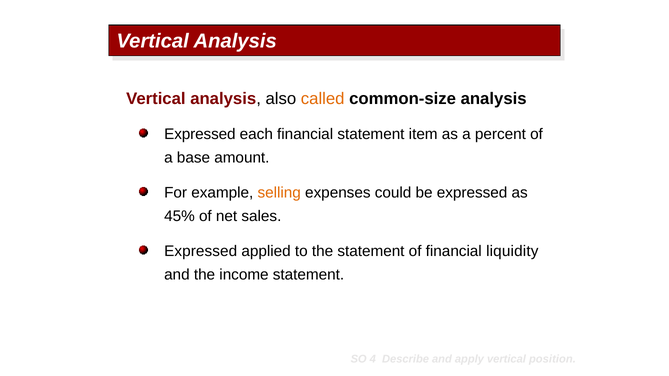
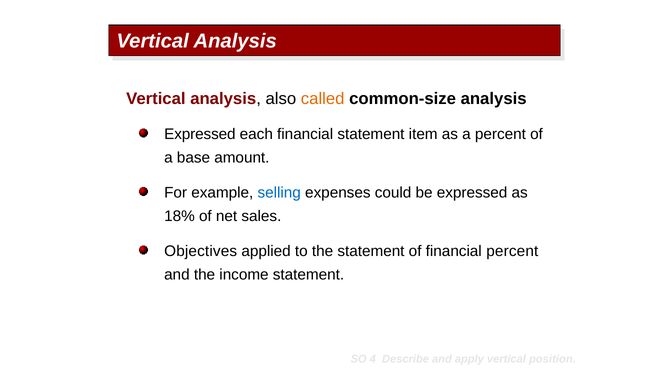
selling colour: orange -> blue
45%: 45% -> 18%
Expressed at (201, 251): Expressed -> Objectives
financial liquidity: liquidity -> percent
